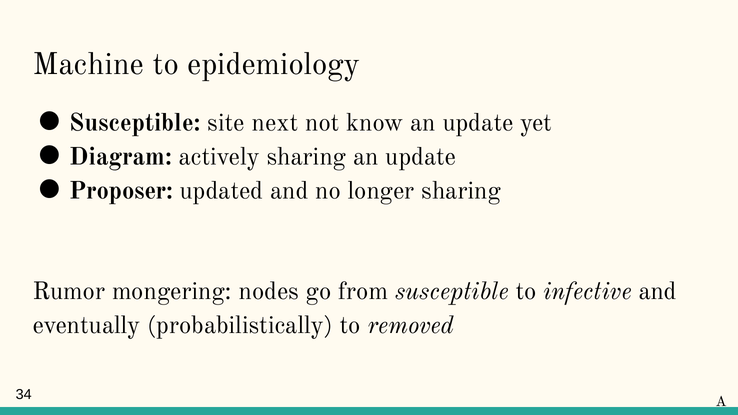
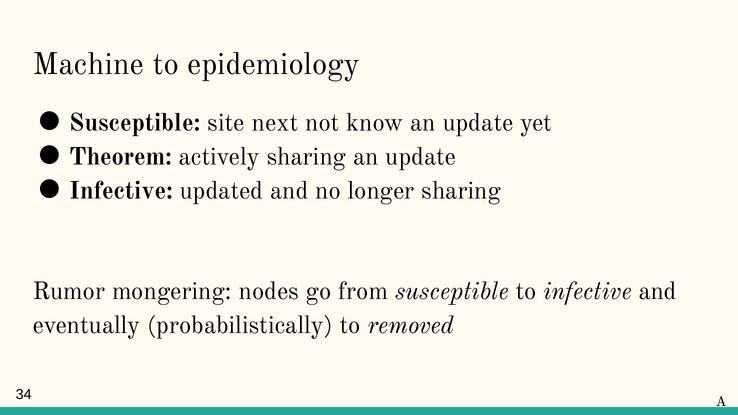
Diagram: Diagram -> Theorem
Proposer at (121, 191): Proposer -> Infective
